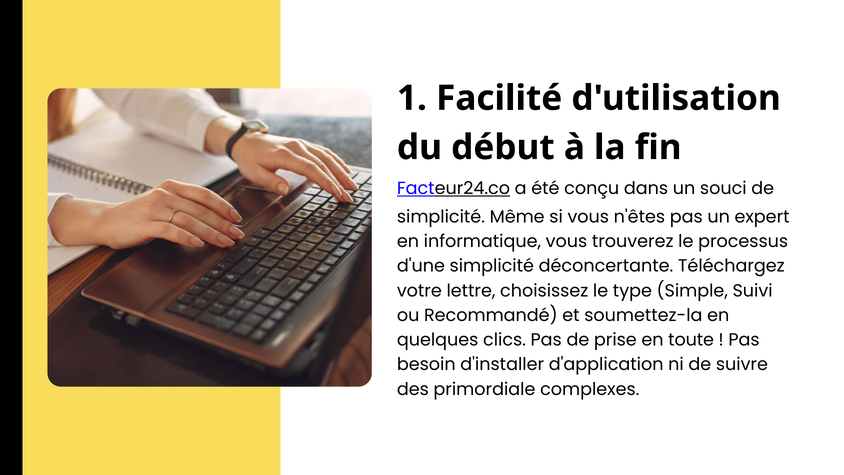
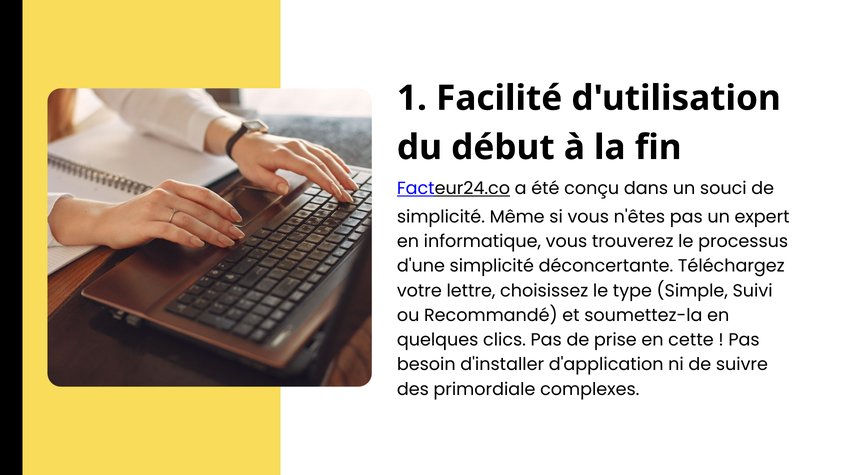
toute: toute -> cette
